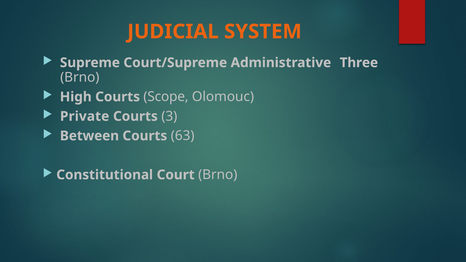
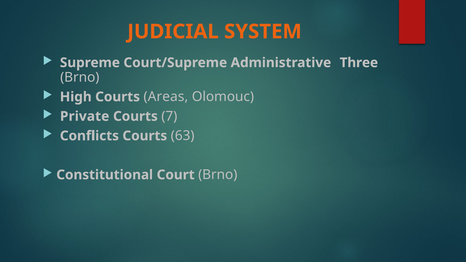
Scope: Scope -> Areas
3: 3 -> 7
Between: Between -> Conflicts
